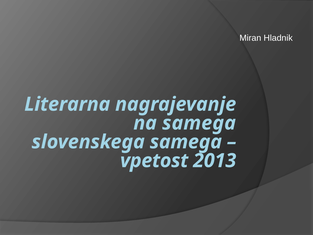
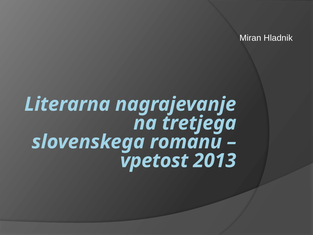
na samega: samega -> tretjega
slovenskega samega: samega -> romanu
